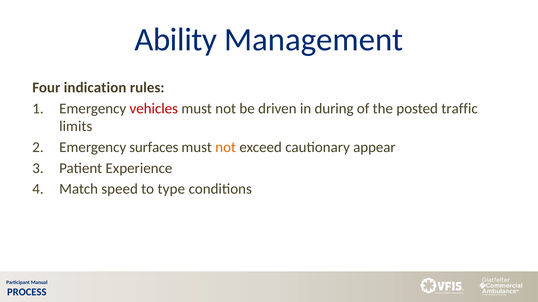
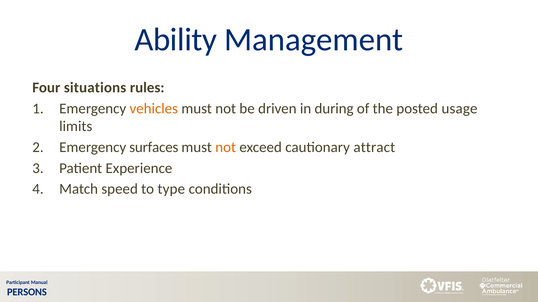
indication: indication -> situations
vehicles colour: red -> orange
traffic: traffic -> usage
appear: appear -> attract
PROCESS: PROCESS -> PERSONS
